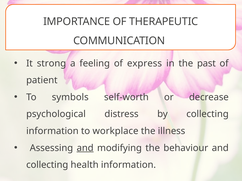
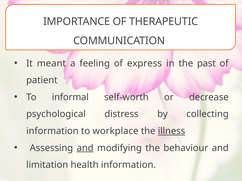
strong: strong -> meant
symbols: symbols -> informal
illness underline: none -> present
collecting at (47, 165): collecting -> limitation
